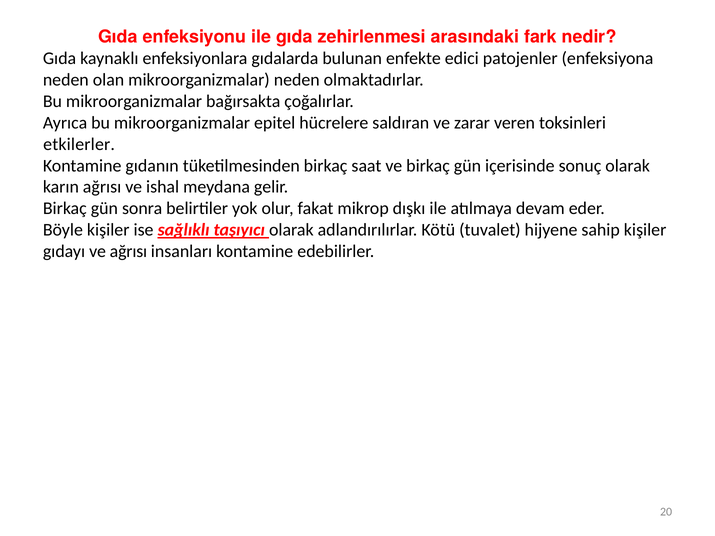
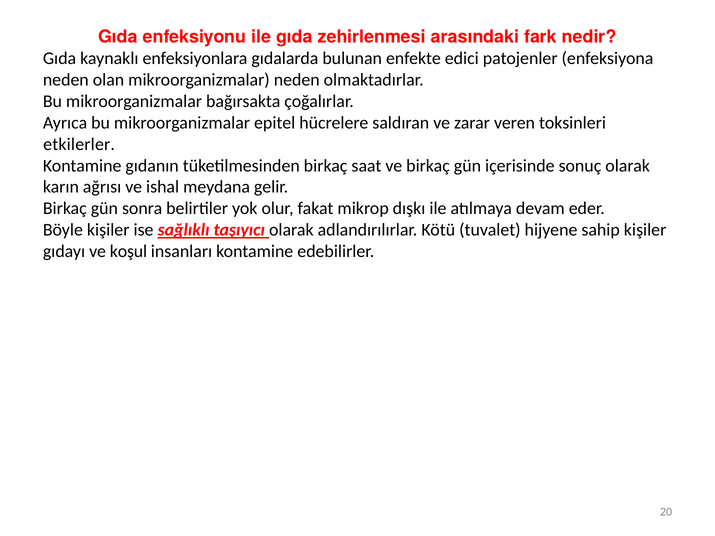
ve ağrısı: ağrısı -> koşul
